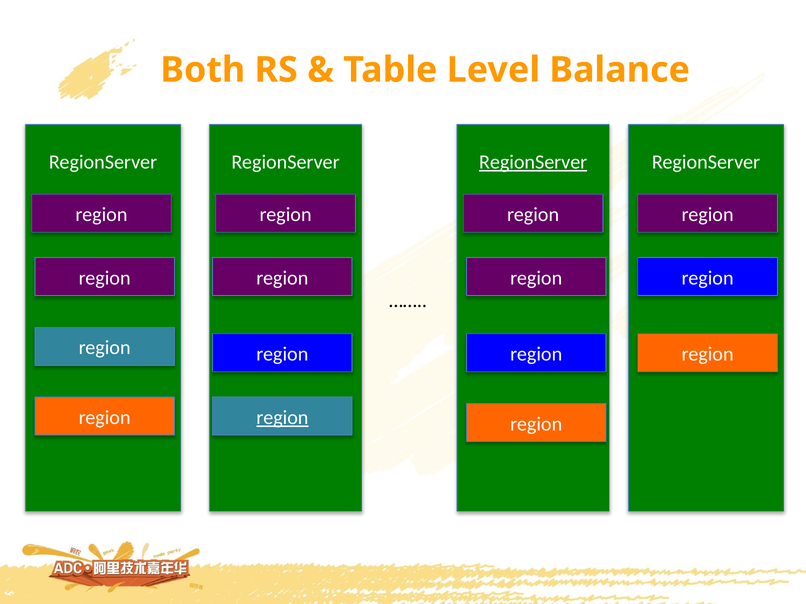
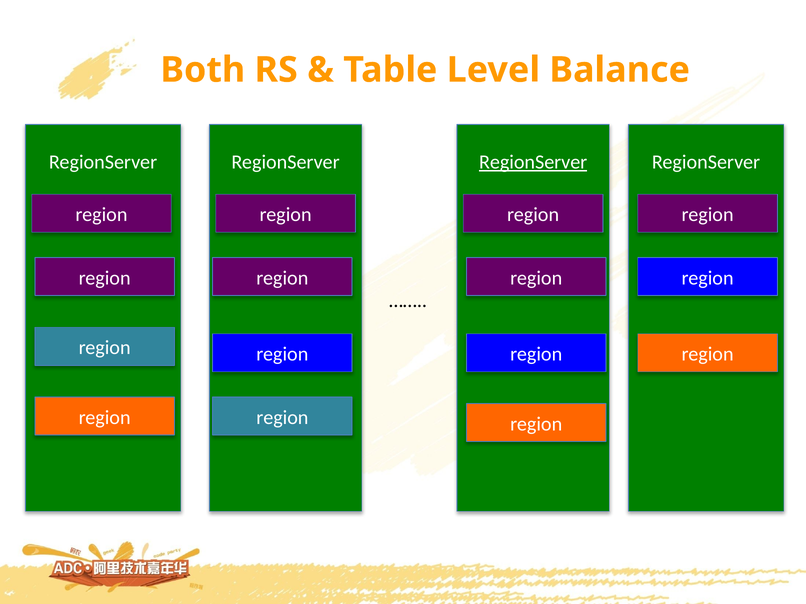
region at (282, 418) underline: present -> none
